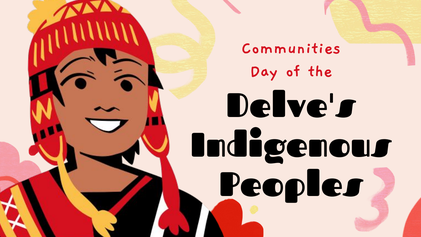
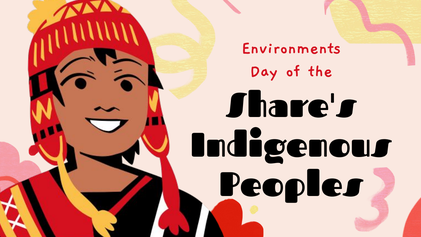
Communities: Communities -> Environments
Delve's: Delve's -> Share's
